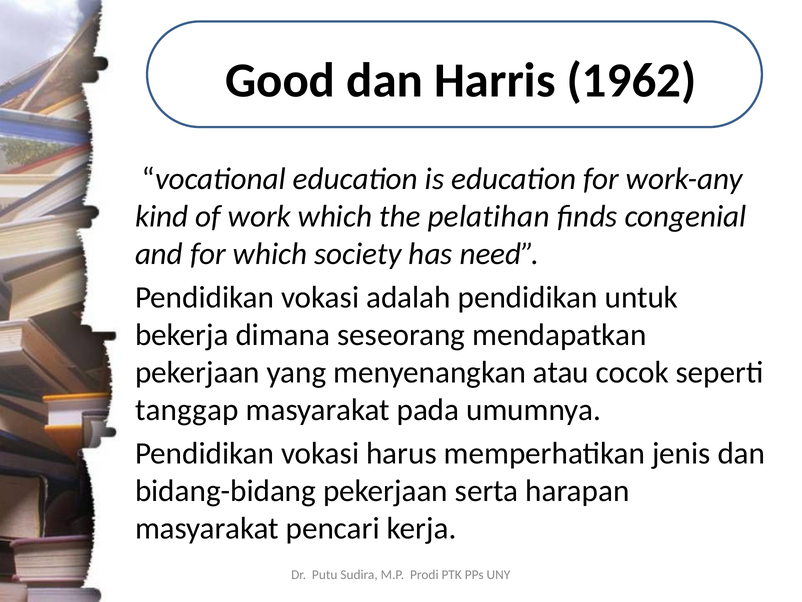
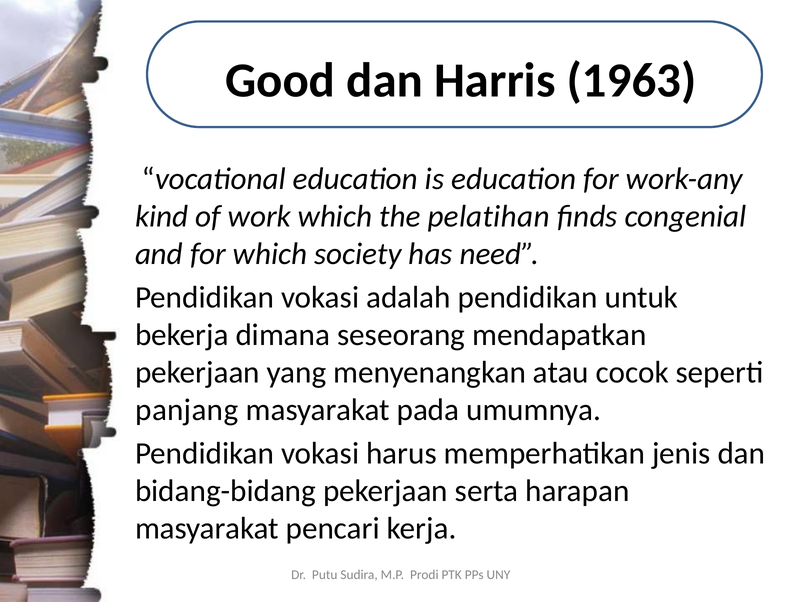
1962: 1962 -> 1963
tanggap: tanggap -> panjang
